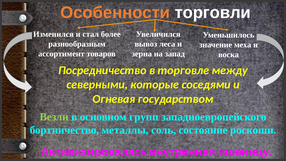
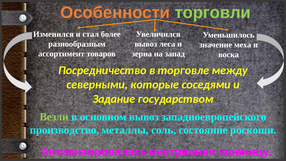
торговли colour: white -> light green
Огневая: Огневая -> Задание
основном групп: групп -> вывоз
бортничество: бортничество -> производство
